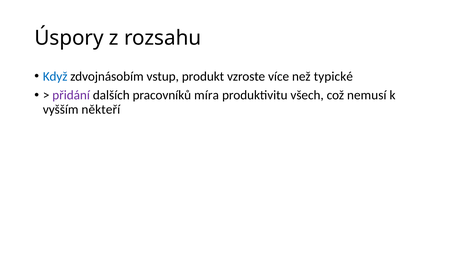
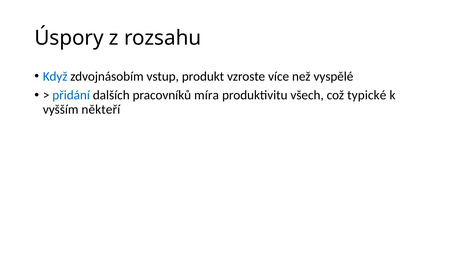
typické: typické -> vyspělé
přidání colour: purple -> blue
nemusí: nemusí -> typické
